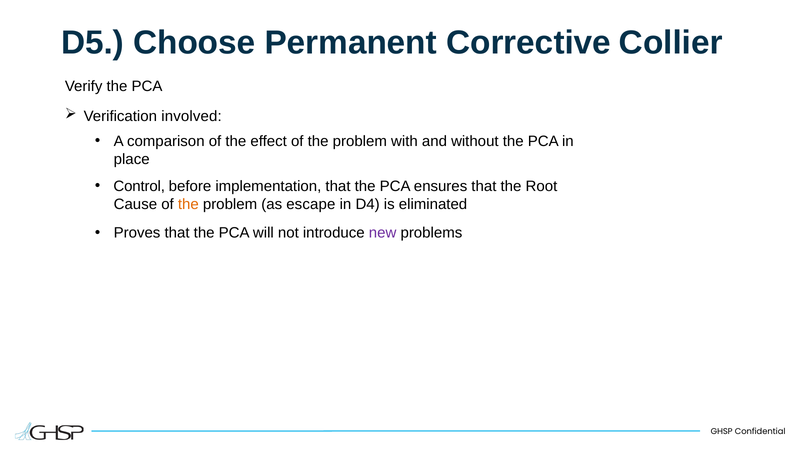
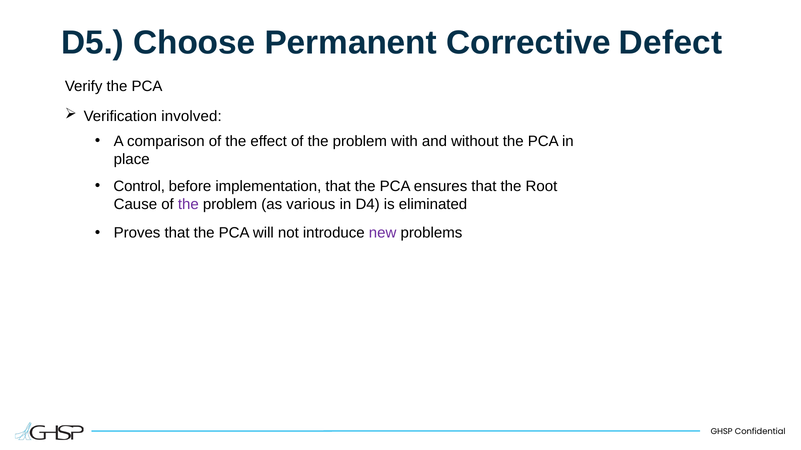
Collier: Collier -> Defect
the at (188, 204) colour: orange -> purple
escape: escape -> various
